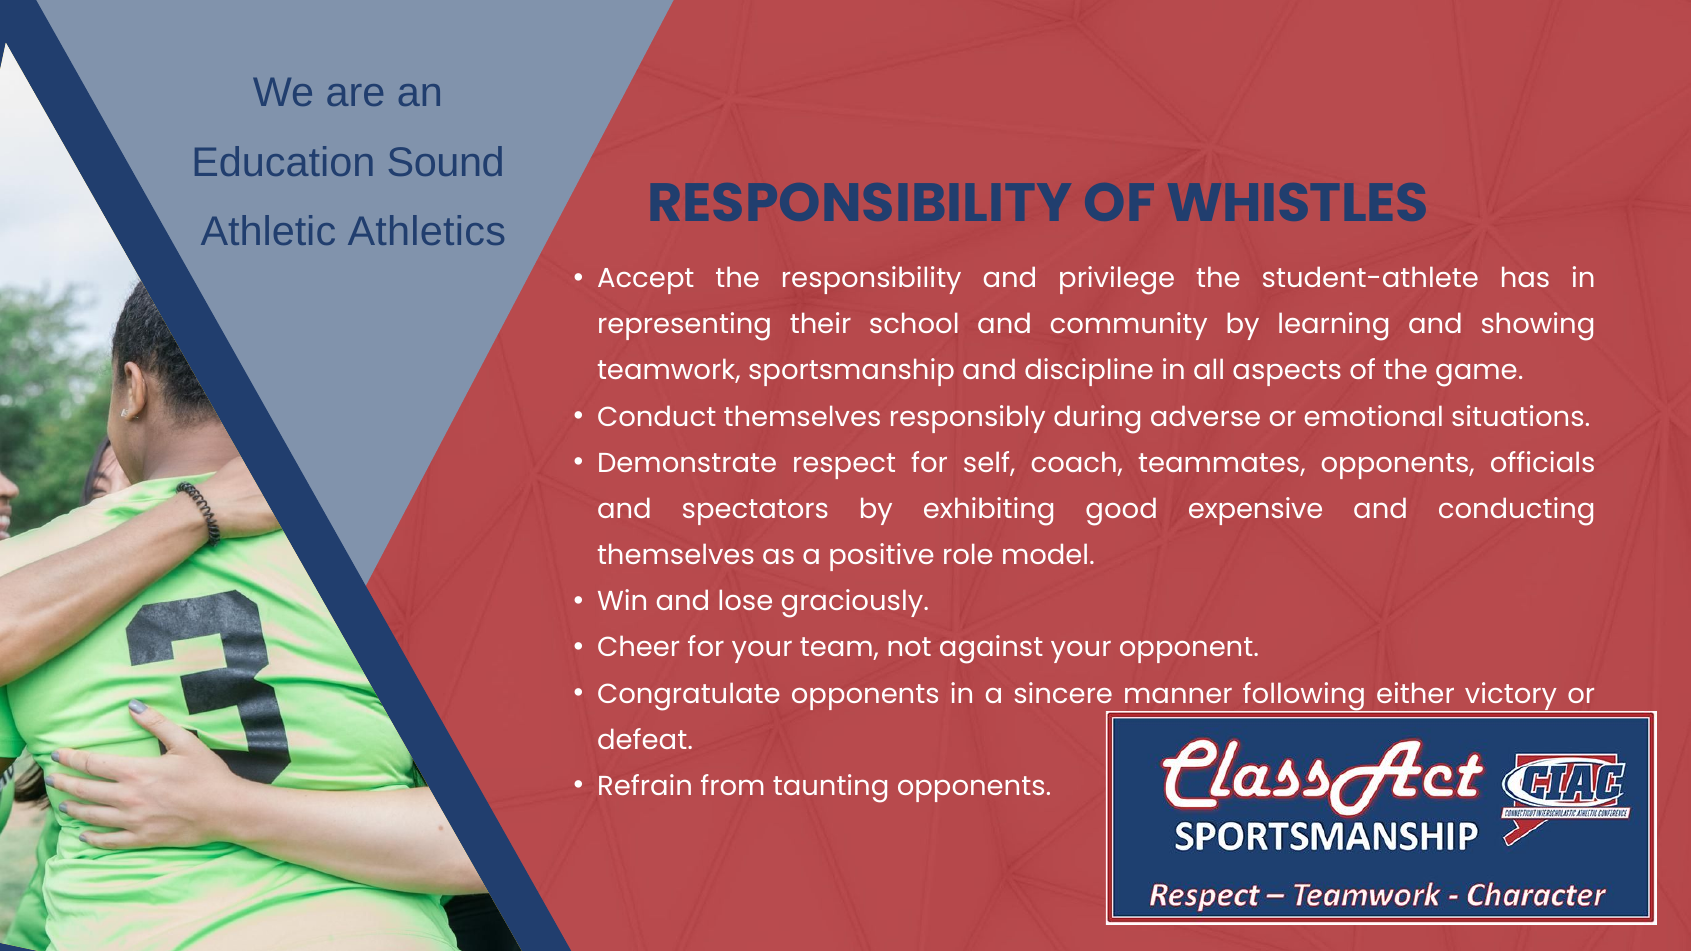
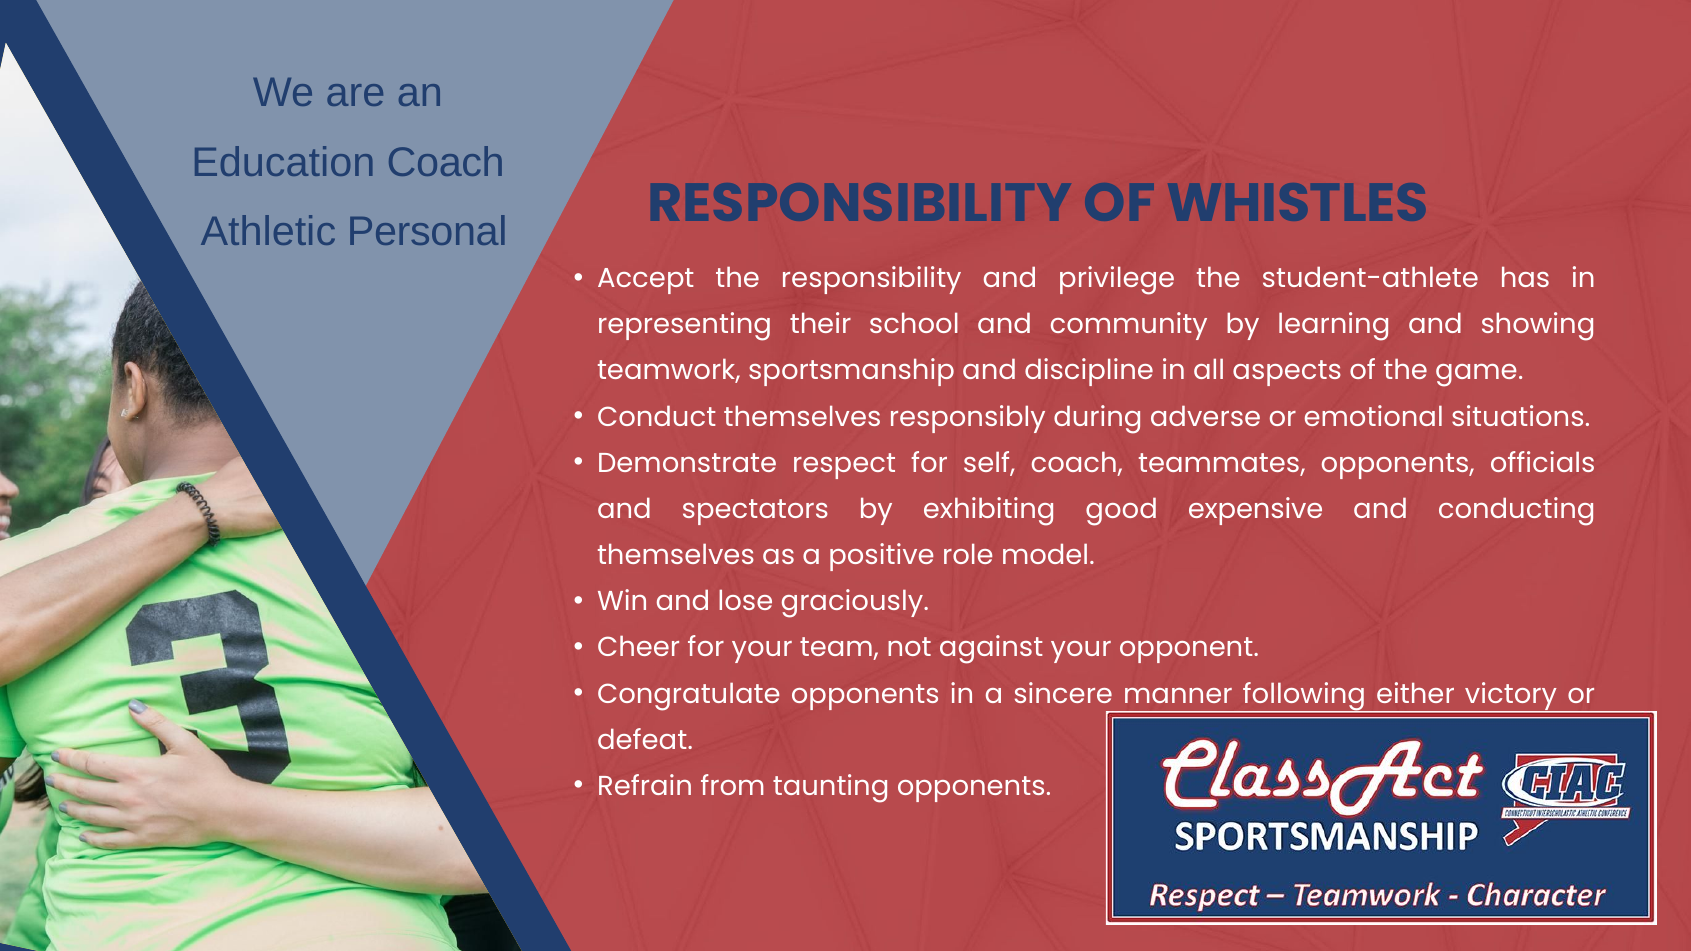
Education Sound: Sound -> Coach
Athletics: Athletics -> Personal
